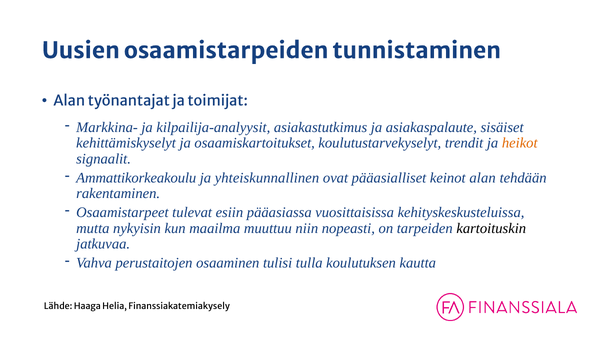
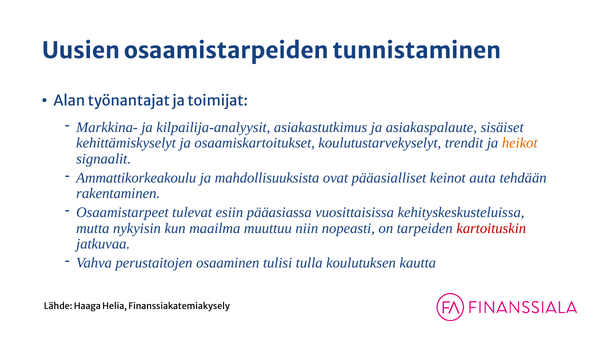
yhteiskunnallinen: yhteiskunnallinen -> mahdollisuuksista
keinot alan: alan -> auta
kartoituskin colour: black -> red
